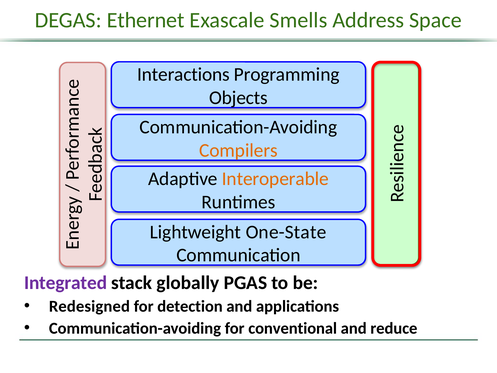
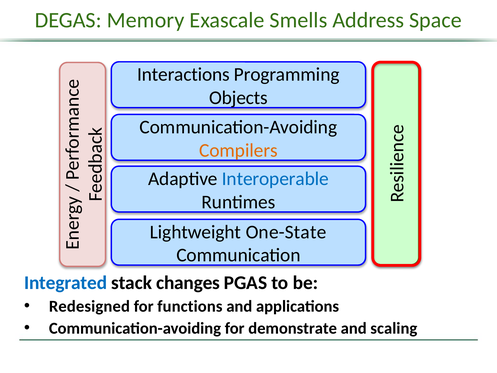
Ethernet: Ethernet -> Memory
Interoperable colour: orange -> blue
Integrated colour: purple -> blue
globally: globally -> changes
detection: detection -> functions
conventional: conventional -> demonstrate
reduce: reduce -> scaling
